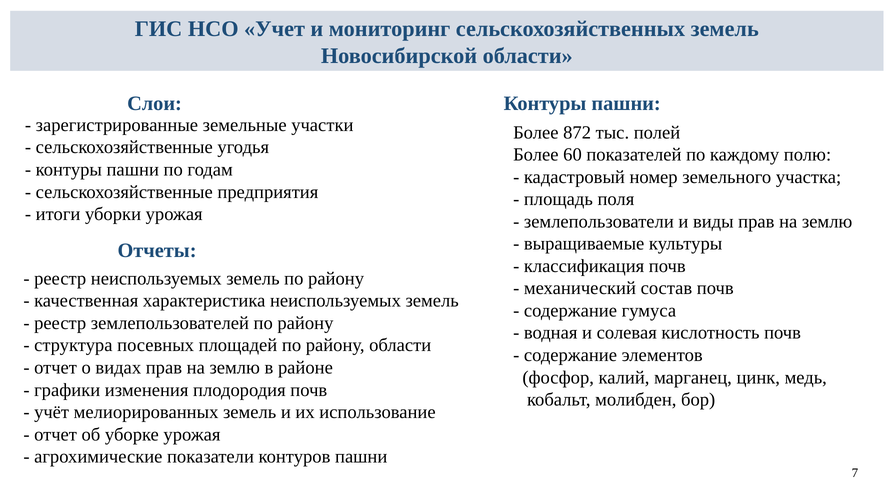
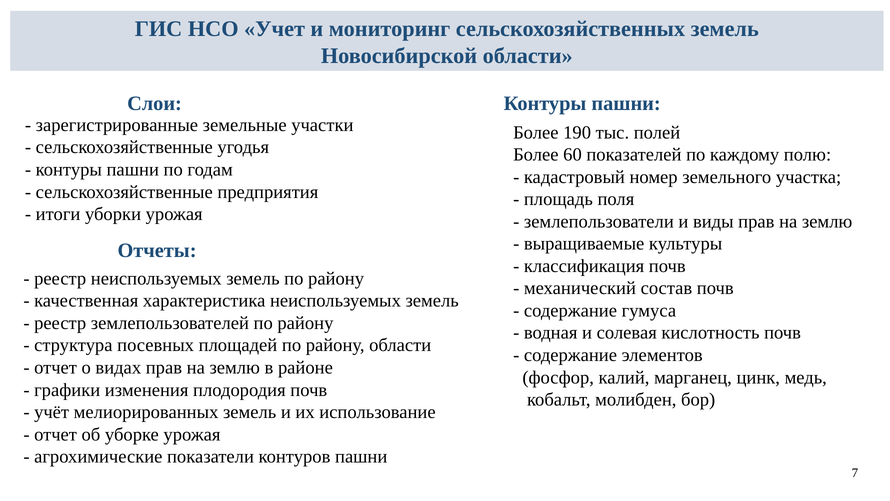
872: 872 -> 190
